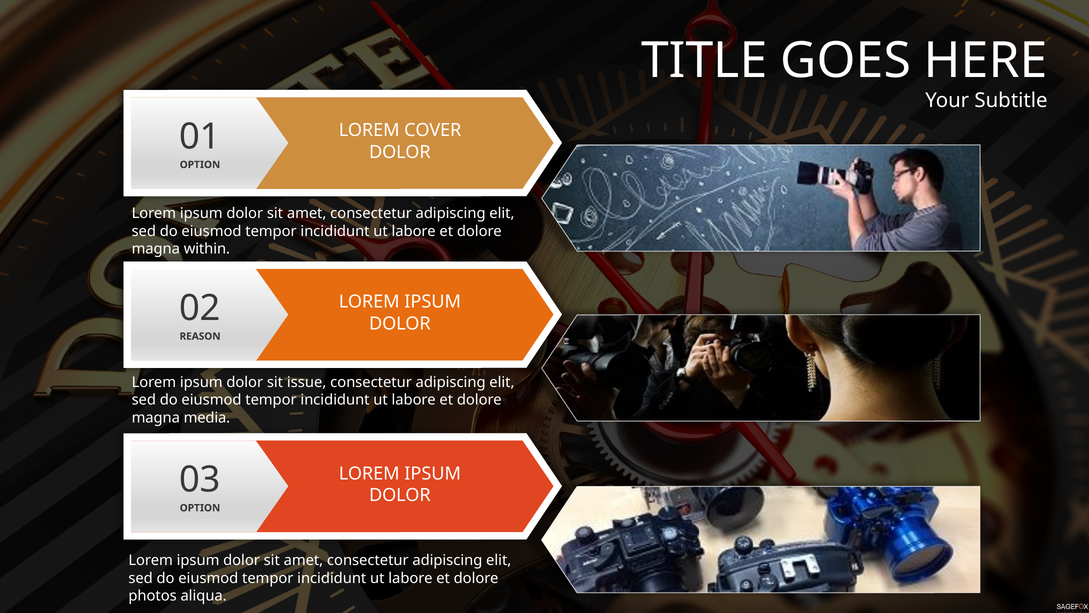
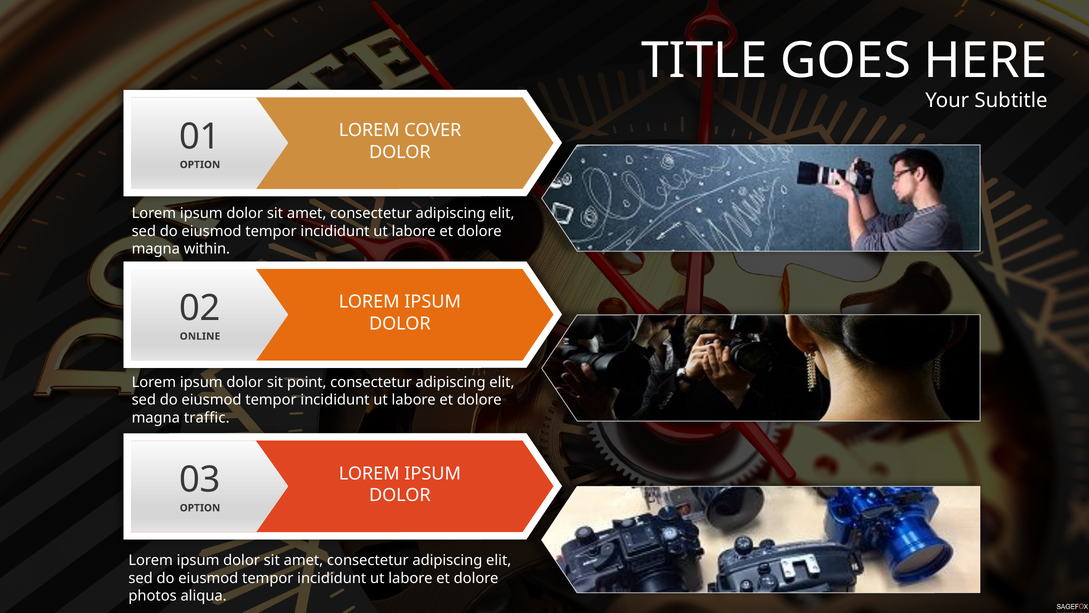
REASON: REASON -> ONLINE
issue: issue -> point
media: media -> traffic
